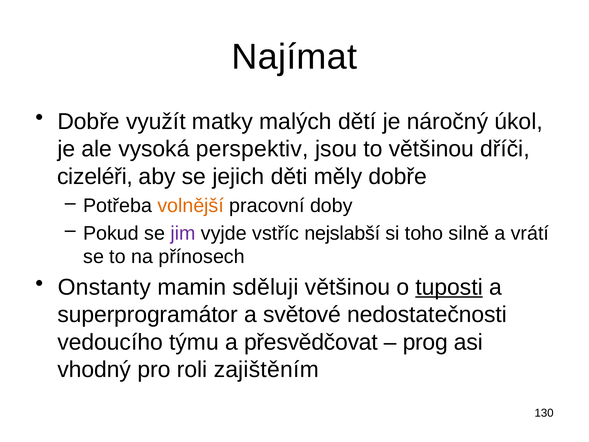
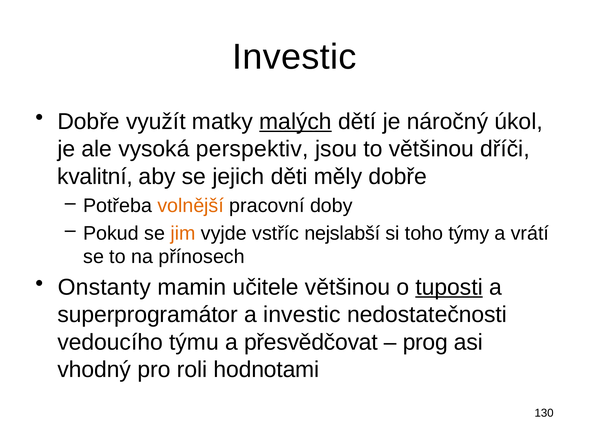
Najímat at (294, 57): Najímat -> Investic
malých underline: none -> present
cizeléři: cizeléři -> kvalitní
jim colour: purple -> orange
silně: silně -> týmy
sděluji: sděluji -> učitele
a světové: světové -> investic
zajištěním: zajištěním -> hodnotami
